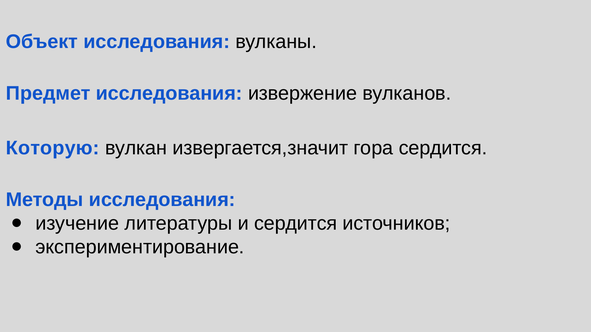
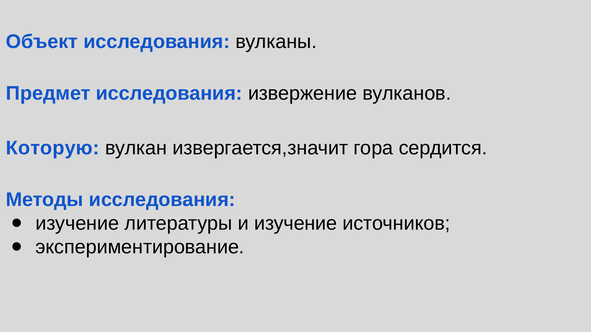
и сердится: сердится -> изучение
